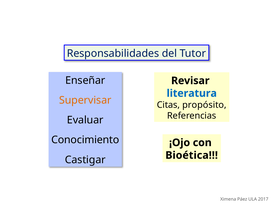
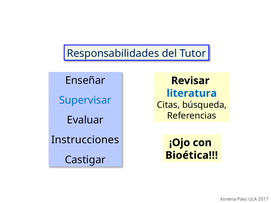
Supervisar colour: orange -> blue
propósito: propósito -> búsqueda
Conocimiento: Conocimiento -> Instrucciones
